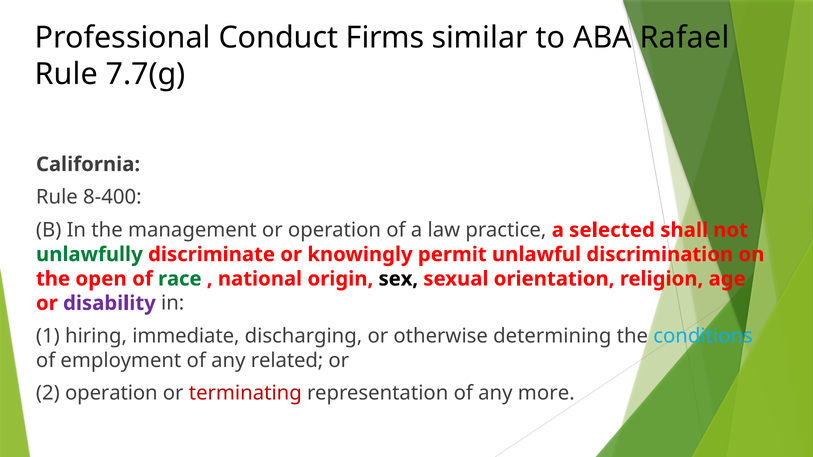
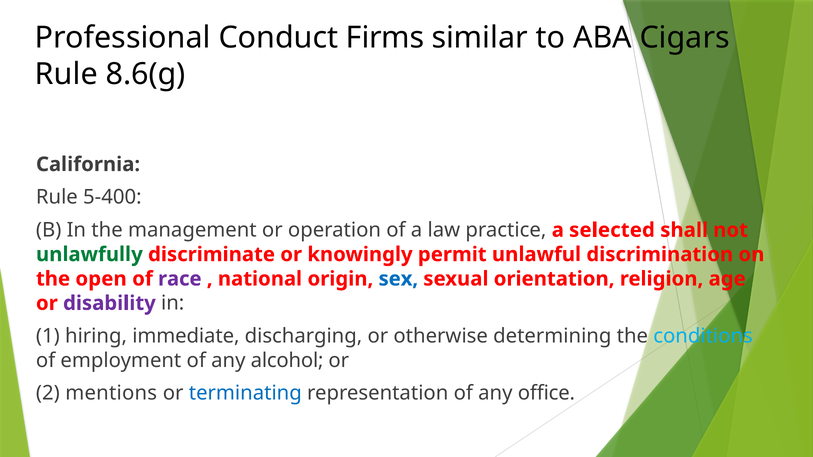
Rafael: Rafael -> Cigars
7.7(g: 7.7(g -> 8.6(g
8-400: 8-400 -> 5-400
race colour: green -> purple
sex colour: black -> blue
related: related -> alcohol
2 operation: operation -> mentions
terminating colour: red -> blue
more: more -> office
